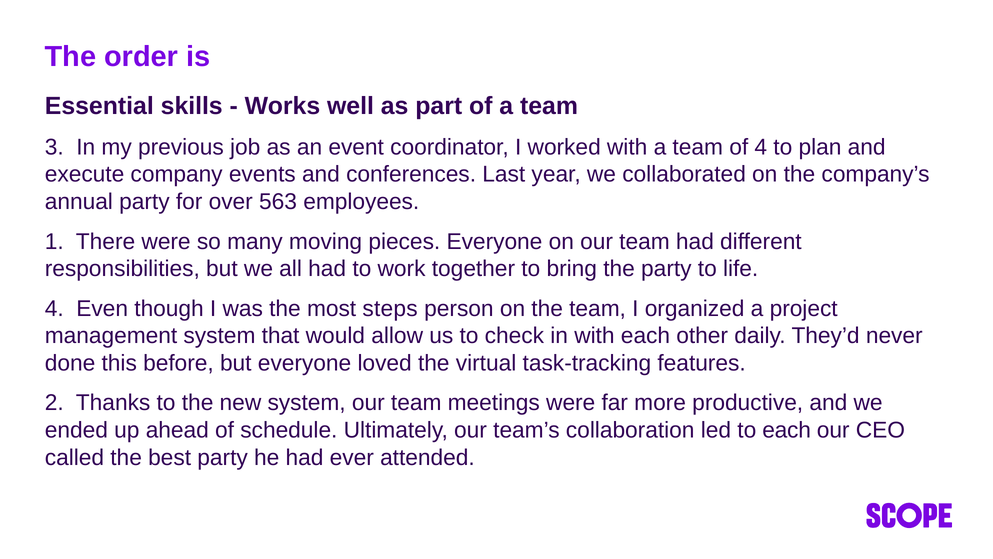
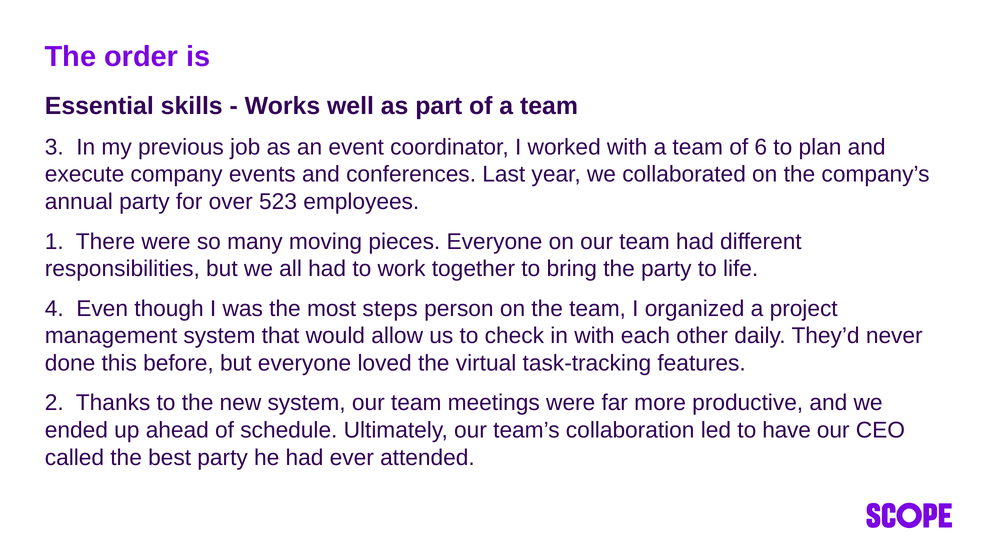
of 4: 4 -> 6
563: 563 -> 523
to each: each -> have
